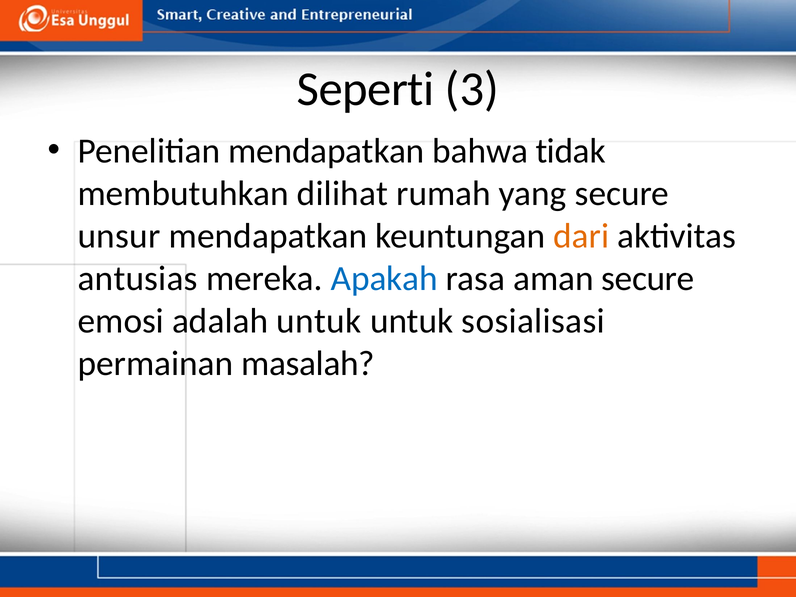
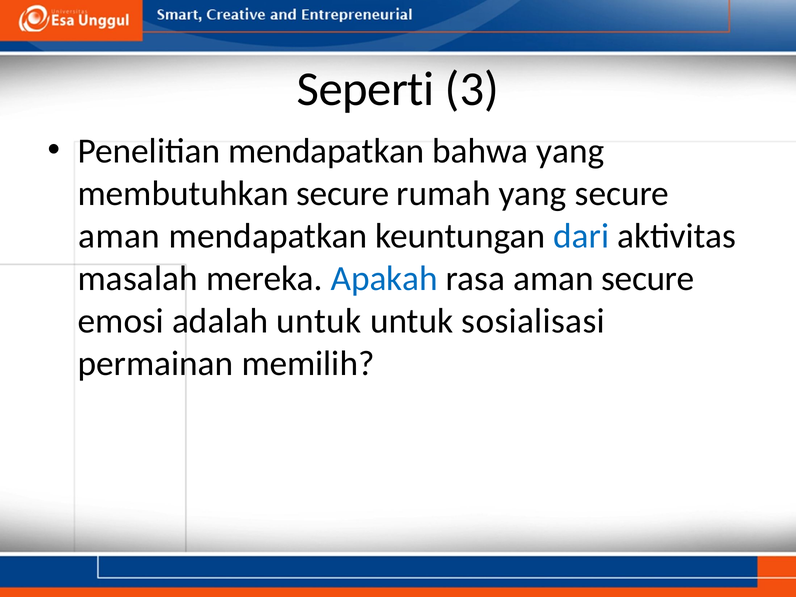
bahwa tidak: tidak -> yang
membutuhkan dilihat: dilihat -> secure
unsur at (119, 236): unsur -> aman
dari colour: orange -> blue
antusias: antusias -> masalah
masalah: masalah -> memilih
